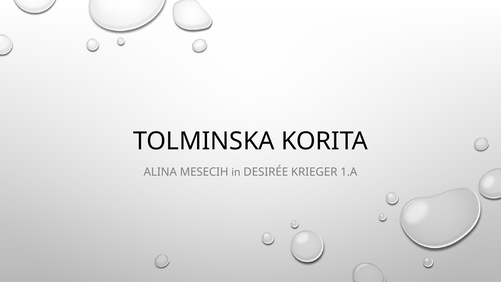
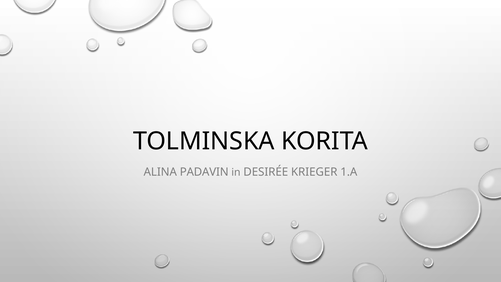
MESECIH: MESECIH -> PADAVIN
